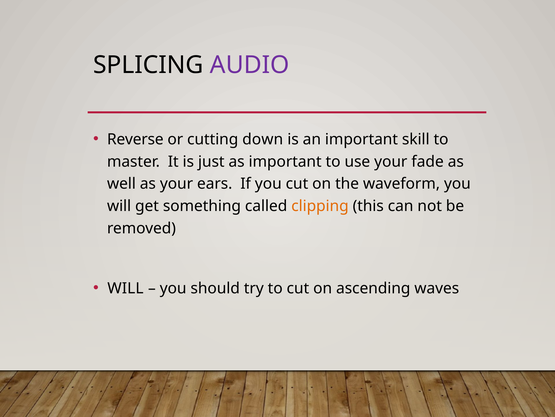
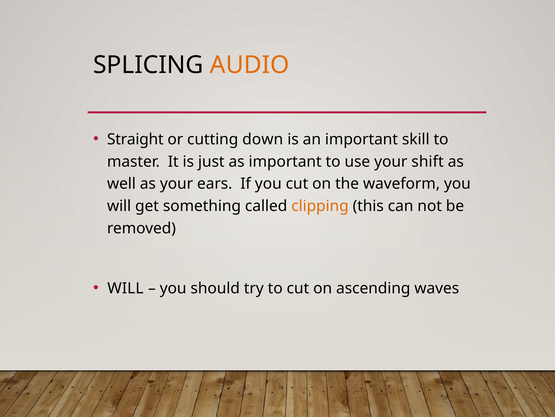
AUDIO colour: purple -> orange
Reverse: Reverse -> Straight
fade: fade -> shift
